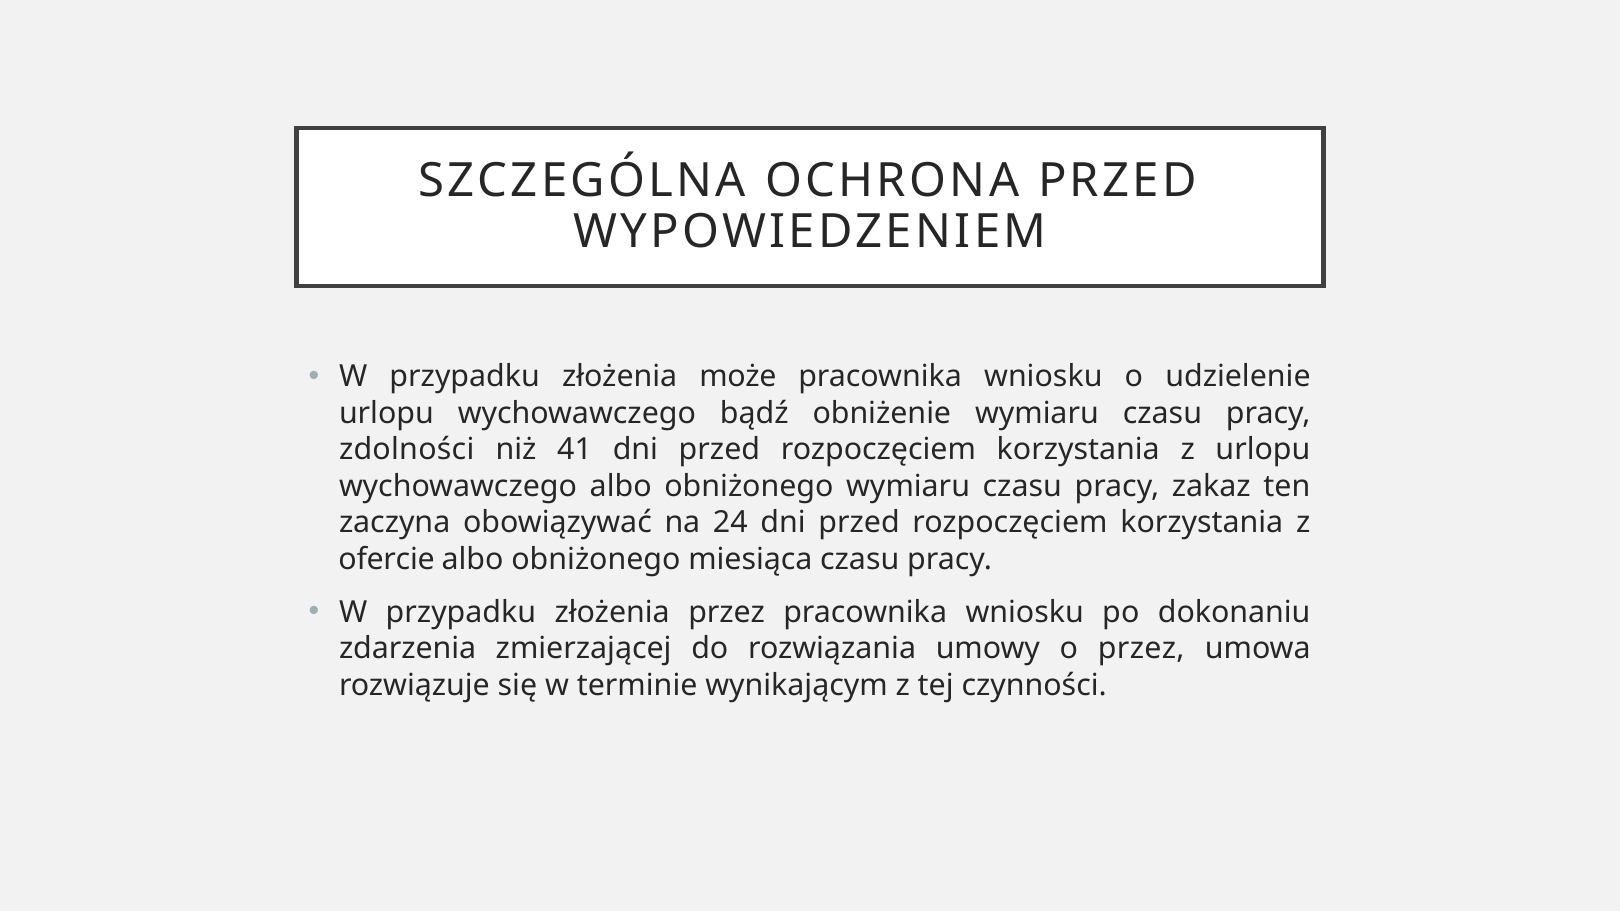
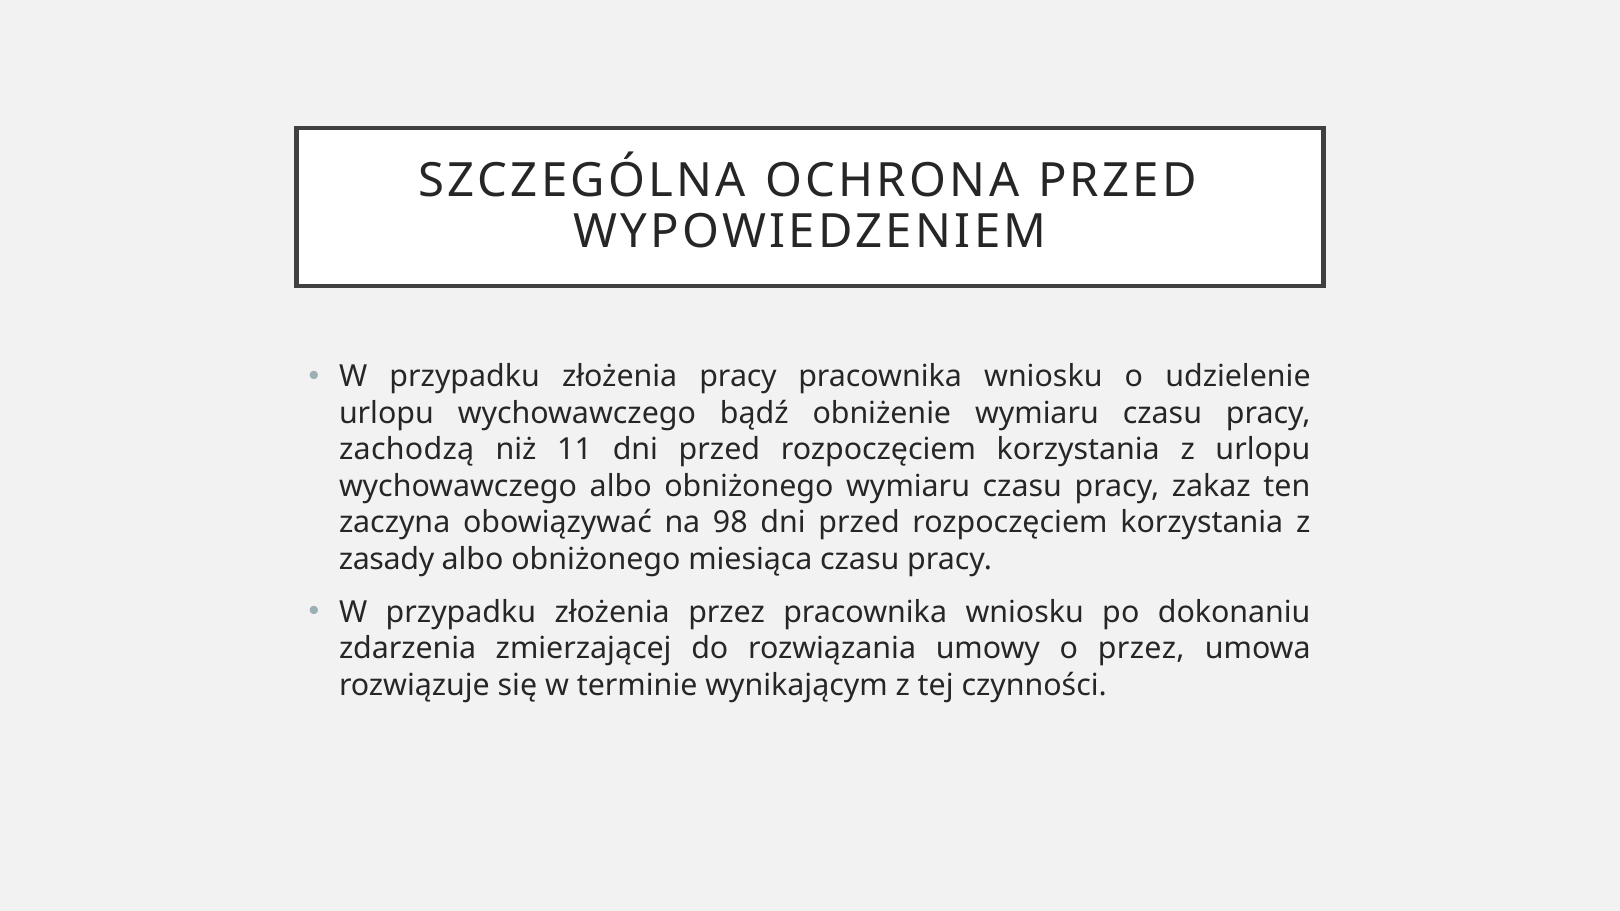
złożenia może: może -> pracy
zdolności: zdolności -> zachodzą
41: 41 -> 11
24: 24 -> 98
ofercie: ofercie -> zasady
